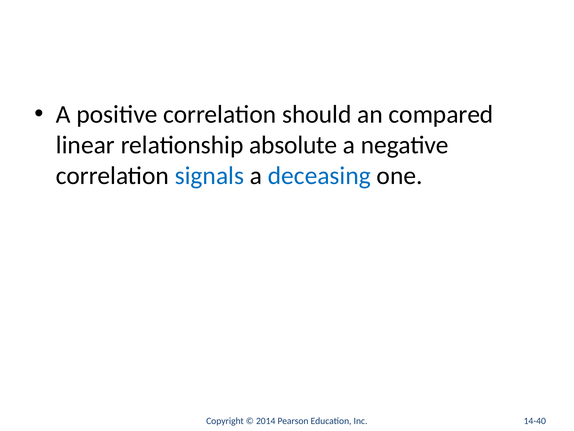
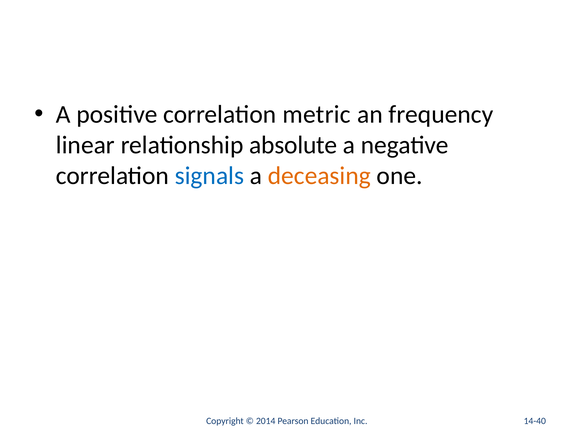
should: should -> metric
compared: compared -> frequency
deceasing colour: blue -> orange
